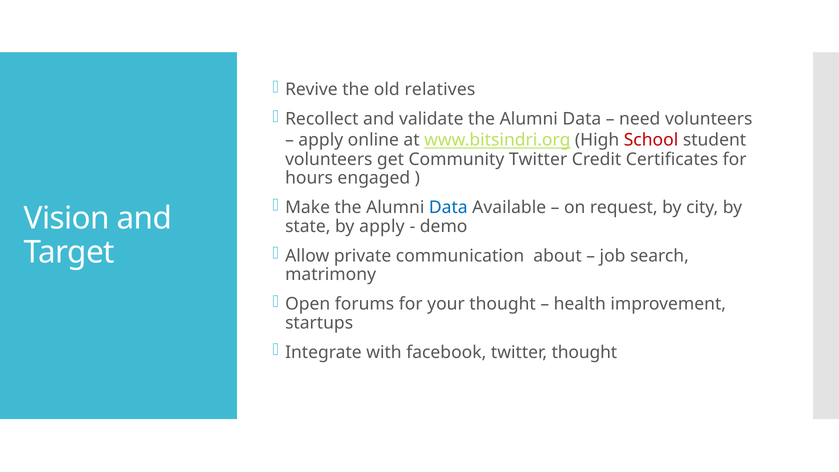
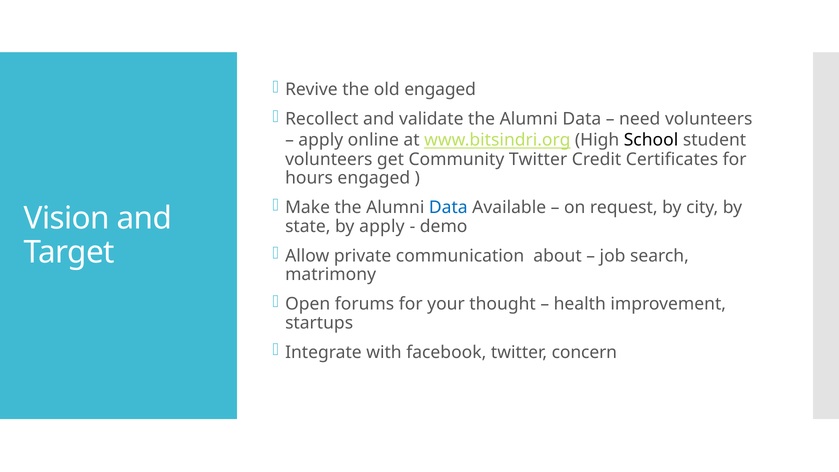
old relatives: relatives -> engaged
School colour: red -> black
twitter thought: thought -> concern
